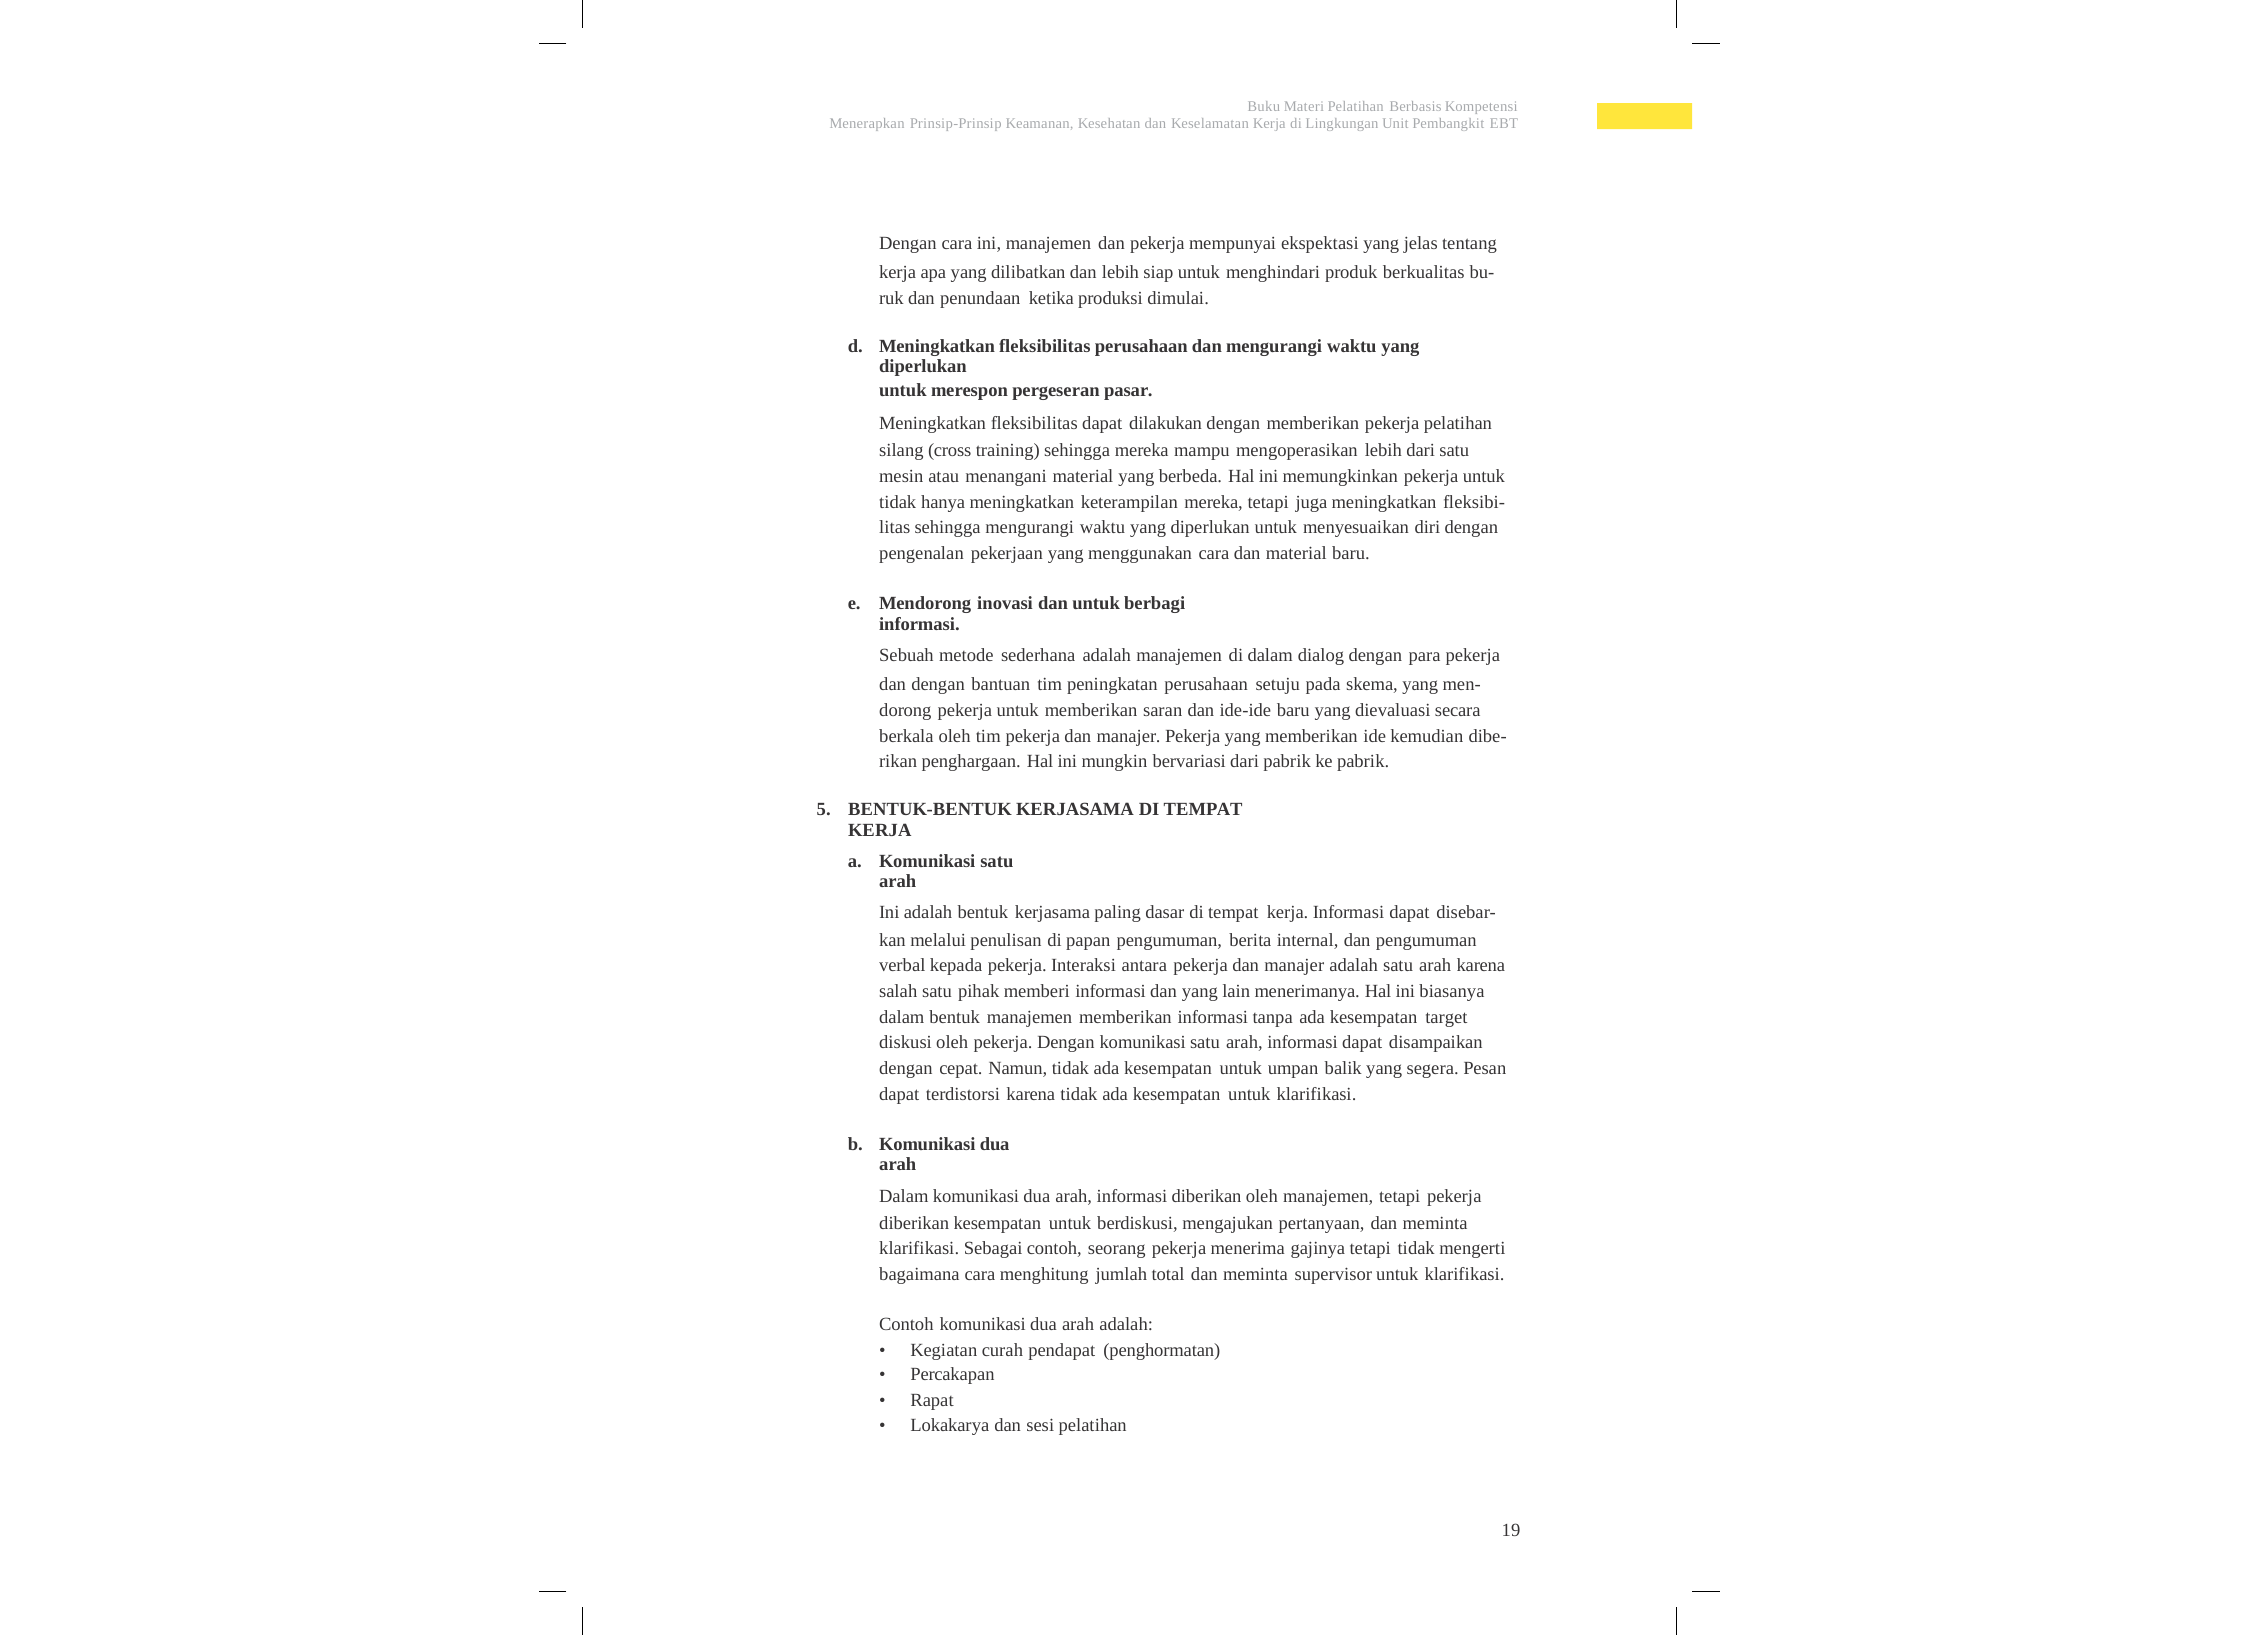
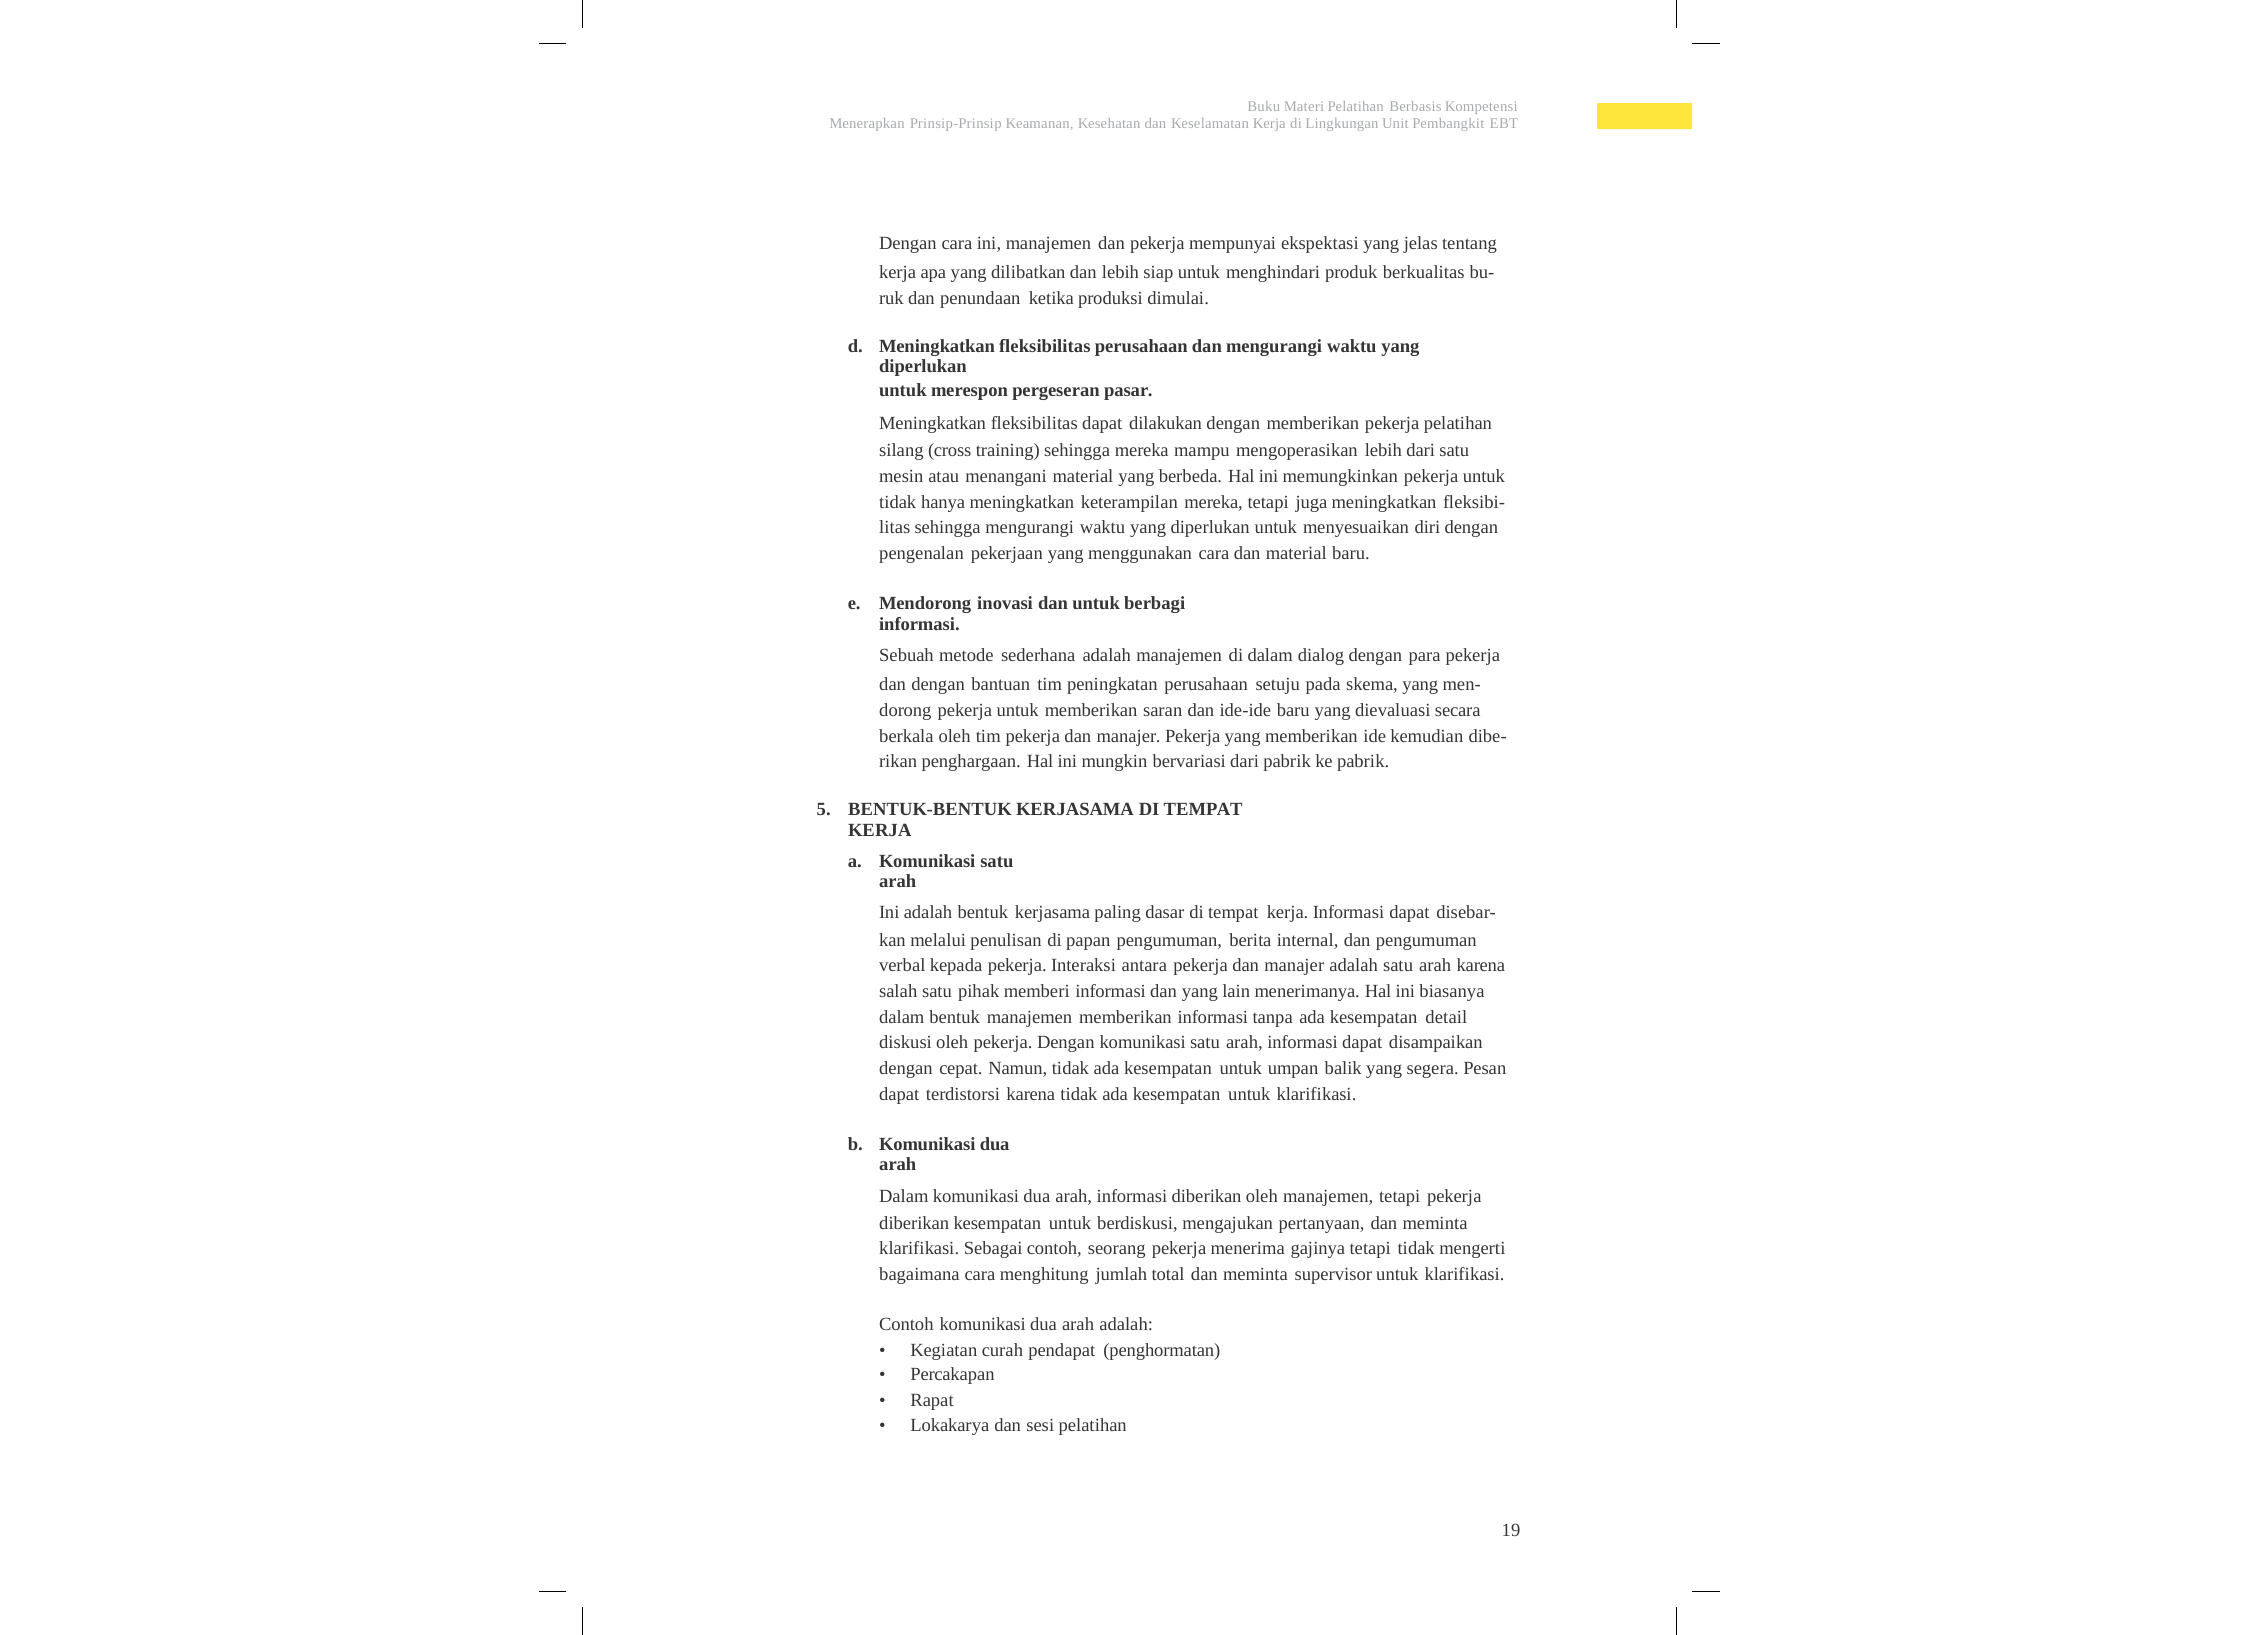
target: target -> detail
